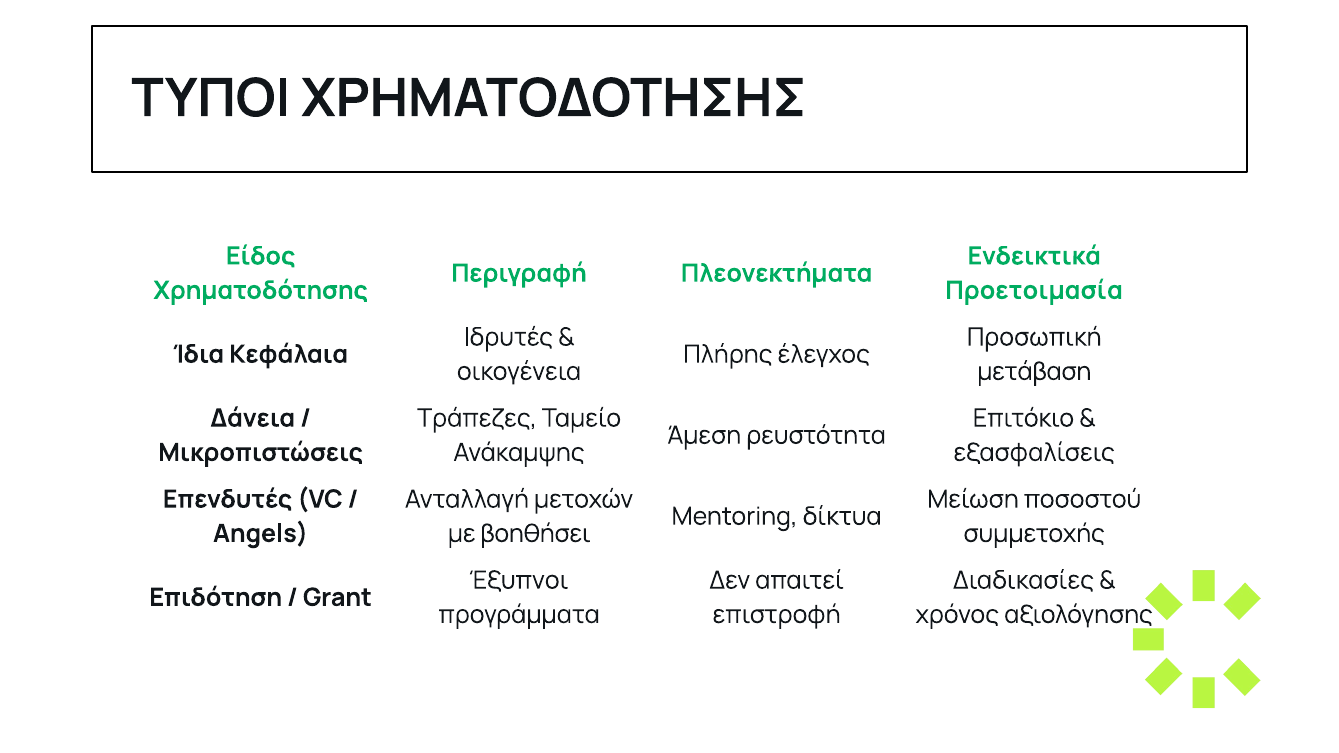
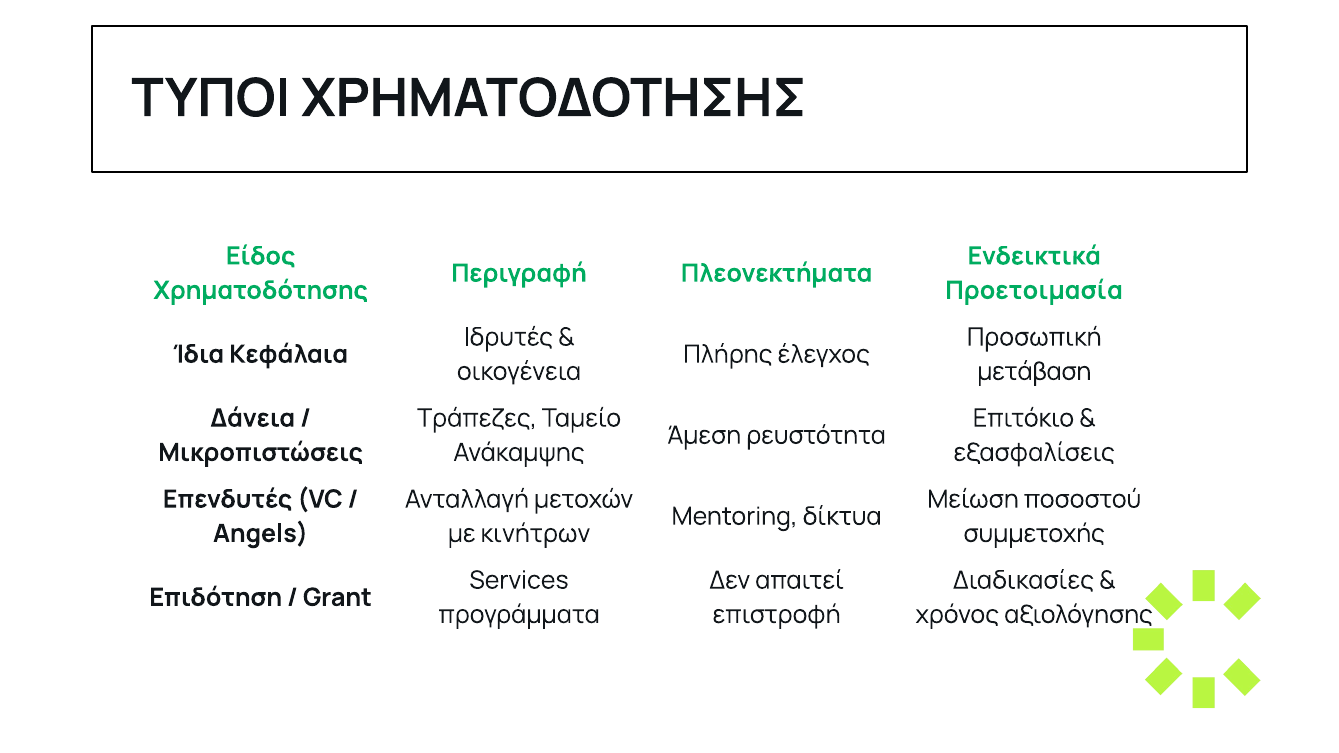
βοηθήσει: βοηθήσει -> κινήτρων
Έξυπνοι: Έξυπνοι -> Services
